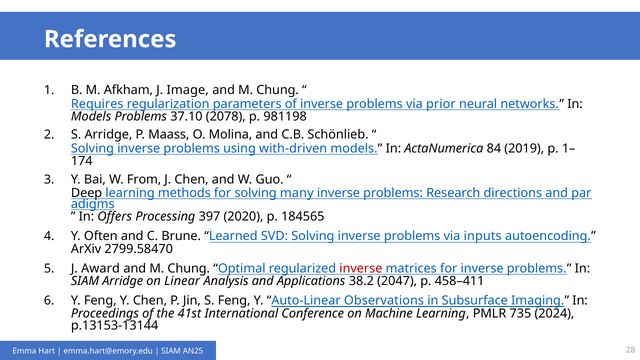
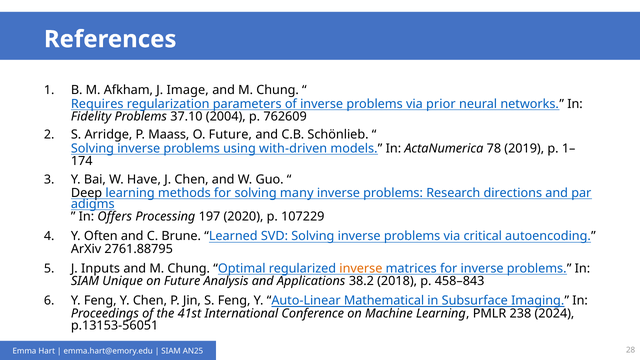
Models at (91, 117): Models -> Fidelity
2078: 2078 -> 2004
981198: 981198 -> 762609
O Molina: Molina -> Future
84: 84 -> 78
From: From -> Have
397: 397 -> 197
184565: 184565 -> 107229
inputs: inputs -> critical
2799.58470: 2799.58470 -> 2761.88795
Award: Award -> Inputs
inverse at (361, 269) colour: red -> orange
SIAM Arridge: Arridge -> Unique
on Linear: Linear -> Future
2047: 2047 -> 2018
458–411: 458–411 -> 458–843
Observations: Observations -> Mathematical
735: 735 -> 238
p.13153-13144: p.13153-13144 -> p.13153-56051
